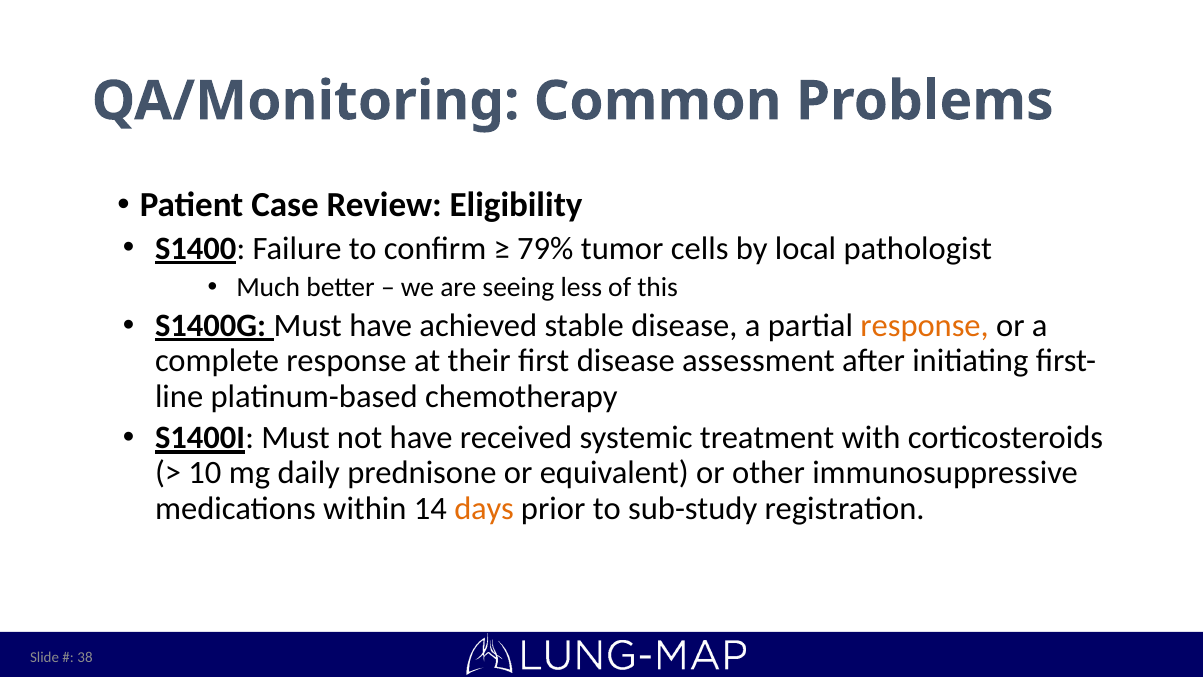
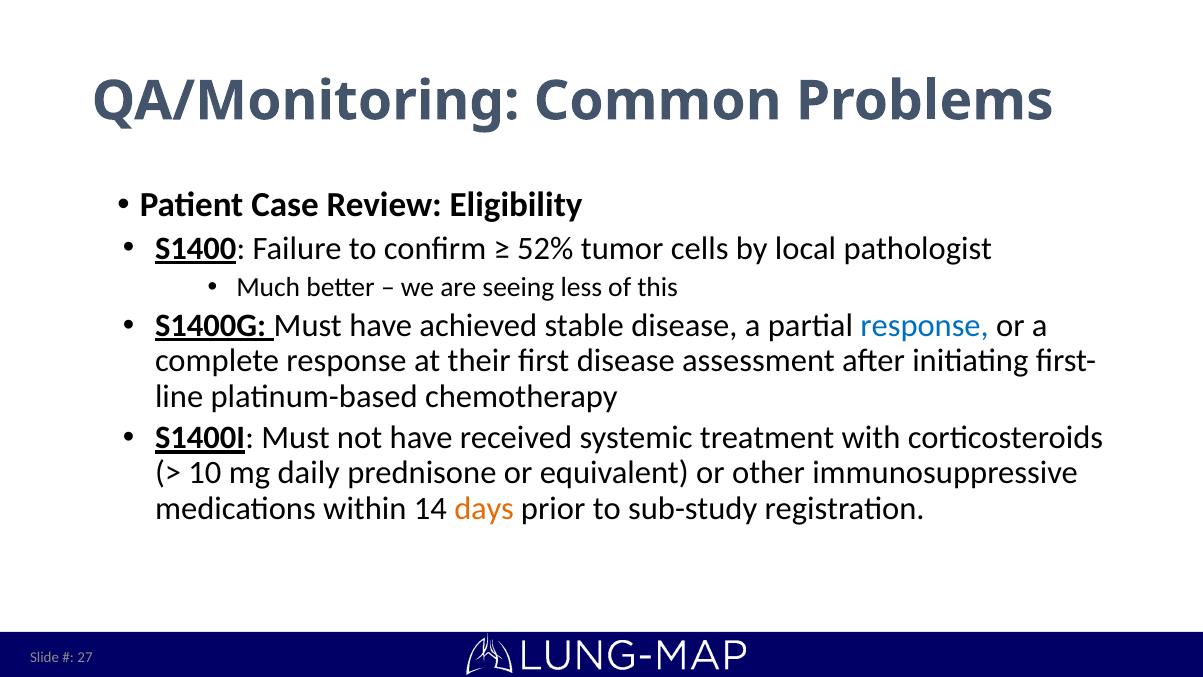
79%: 79% -> 52%
response at (925, 326) colour: orange -> blue
38: 38 -> 27
